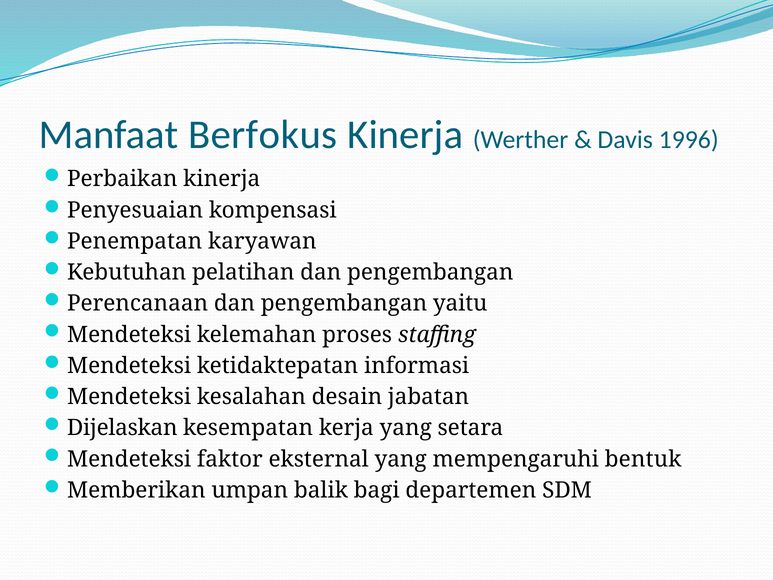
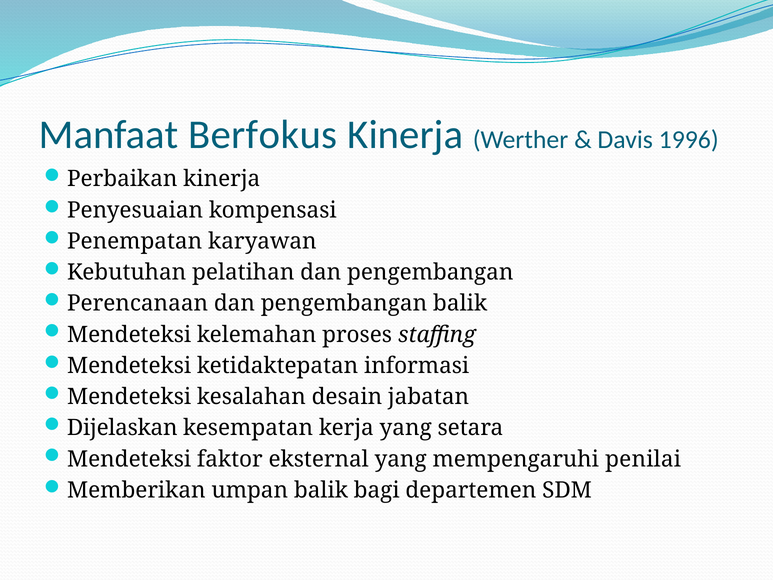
pengembangan yaitu: yaitu -> balik
bentuk: bentuk -> penilai
